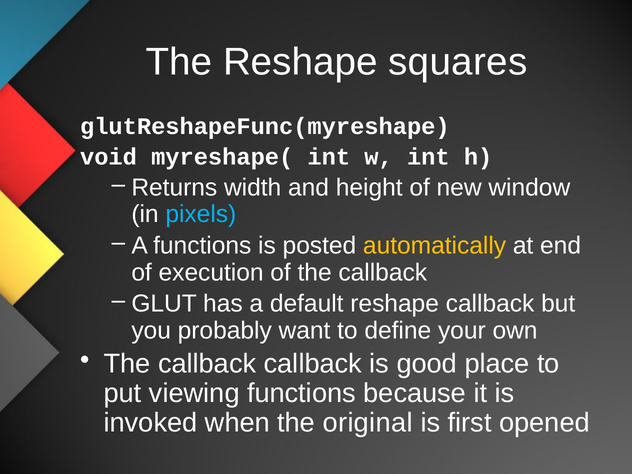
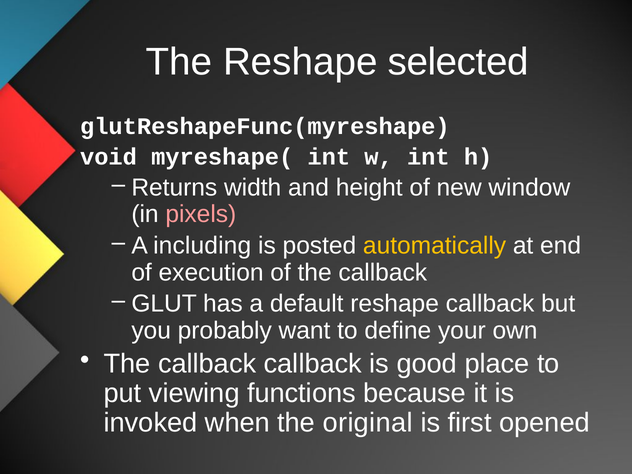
squares: squares -> selected
pixels colour: light blue -> pink
A functions: functions -> including
